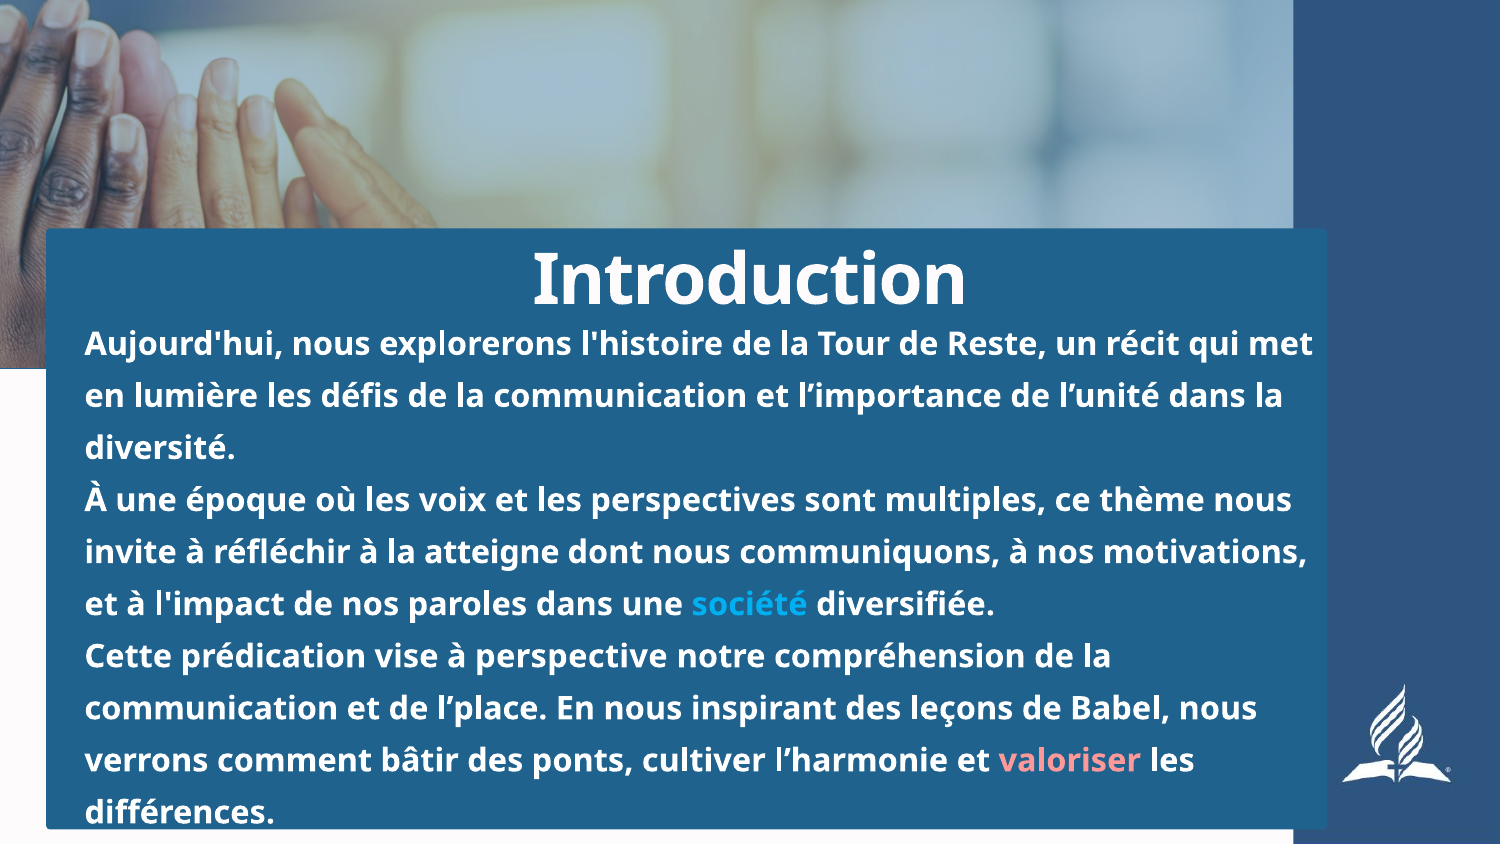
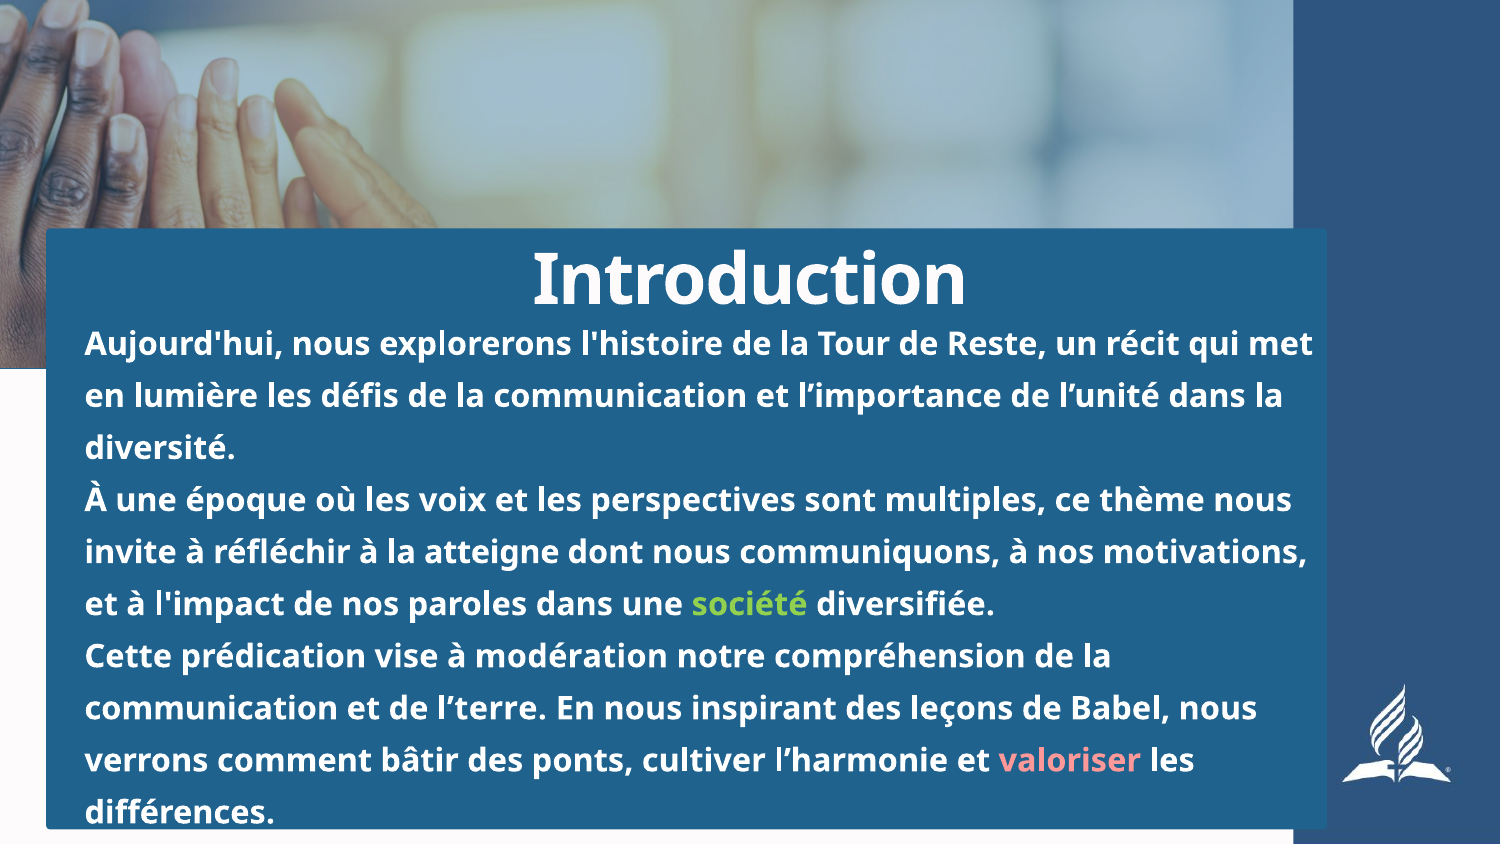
société colour: light blue -> light green
perspective: perspective -> modération
l’place: l’place -> l’terre
